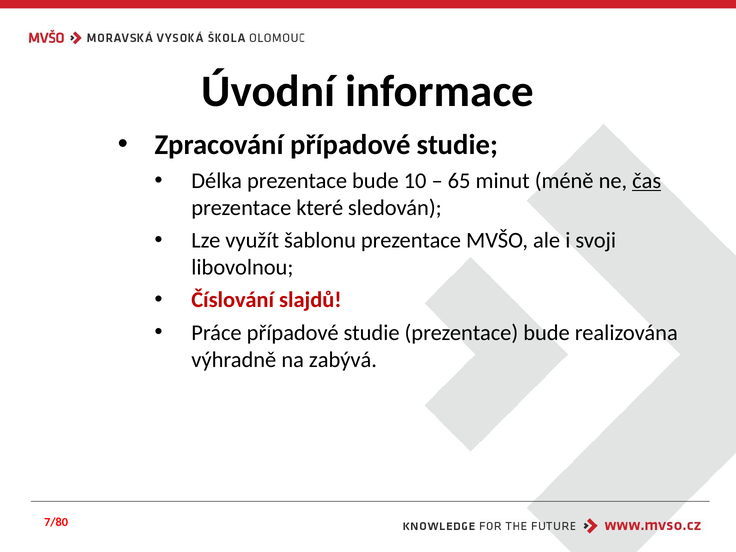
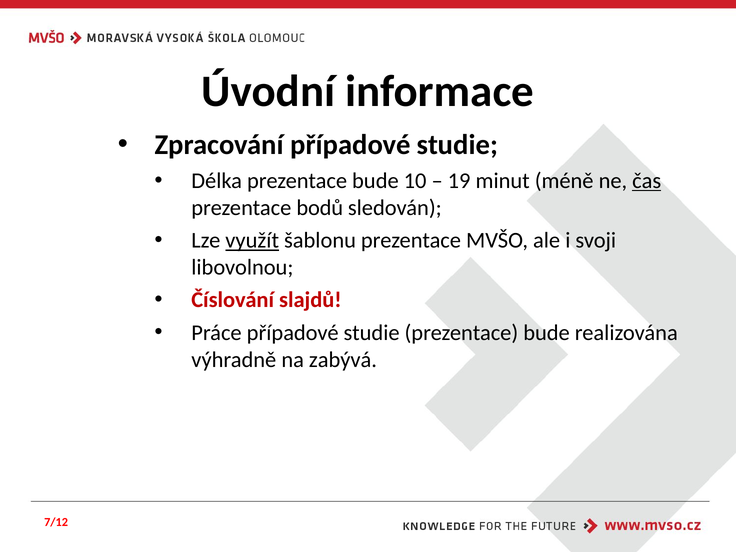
65: 65 -> 19
které: které -> bodů
využít underline: none -> present
7/80: 7/80 -> 7/12
